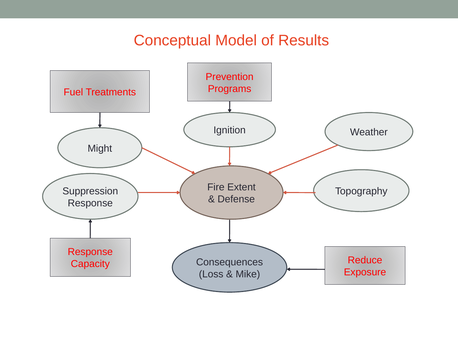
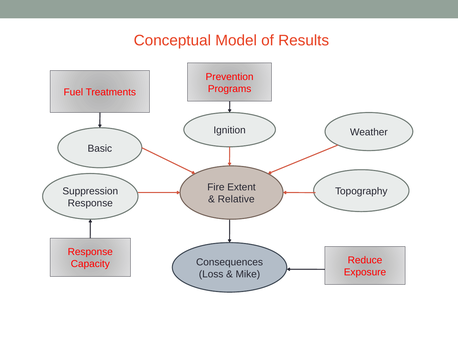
Might: Might -> Basic
Defense: Defense -> Relative
